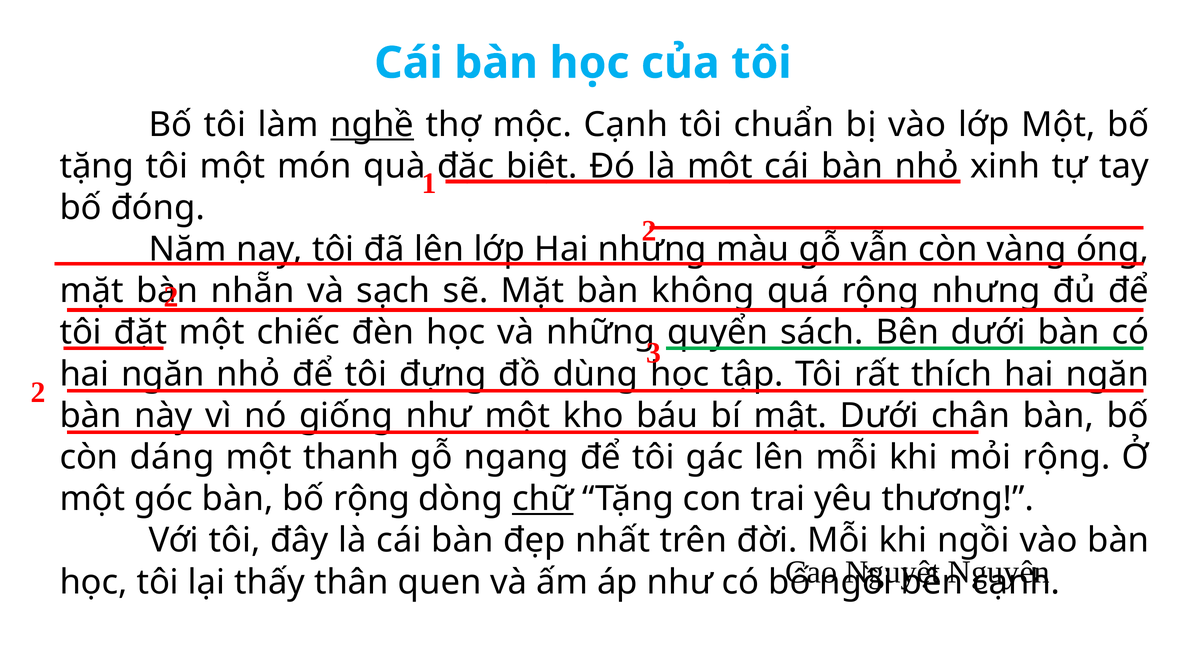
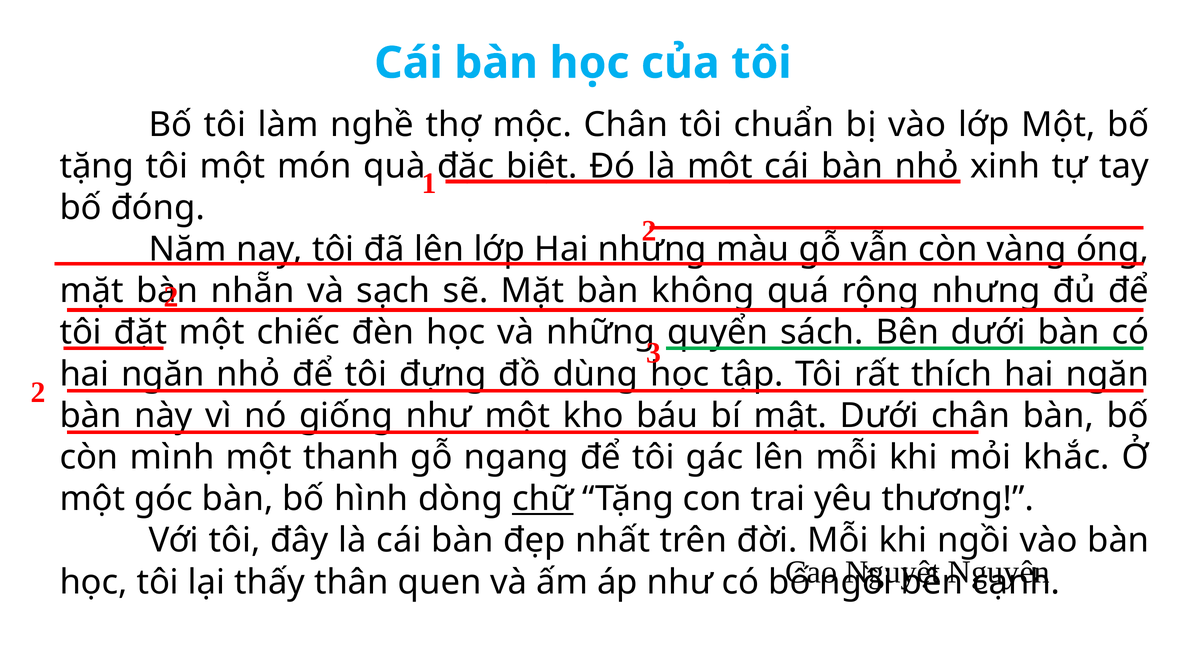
nghề underline: present -> none
mộc Cạnh: Cạnh -> Chân
dáng: dáng -> mình
mỏi rộng: rộng -> khắc
bố rộng: rộng -> hình
